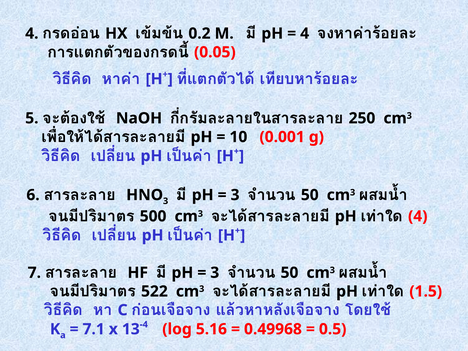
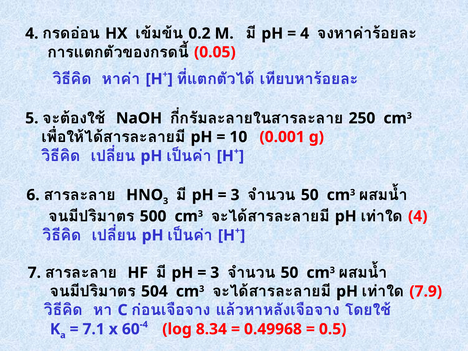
522: 522 -> 504
1.5: 1.5 -> 7.9
13: 13 -> 60
5.16: 5.16 -> 8.34
